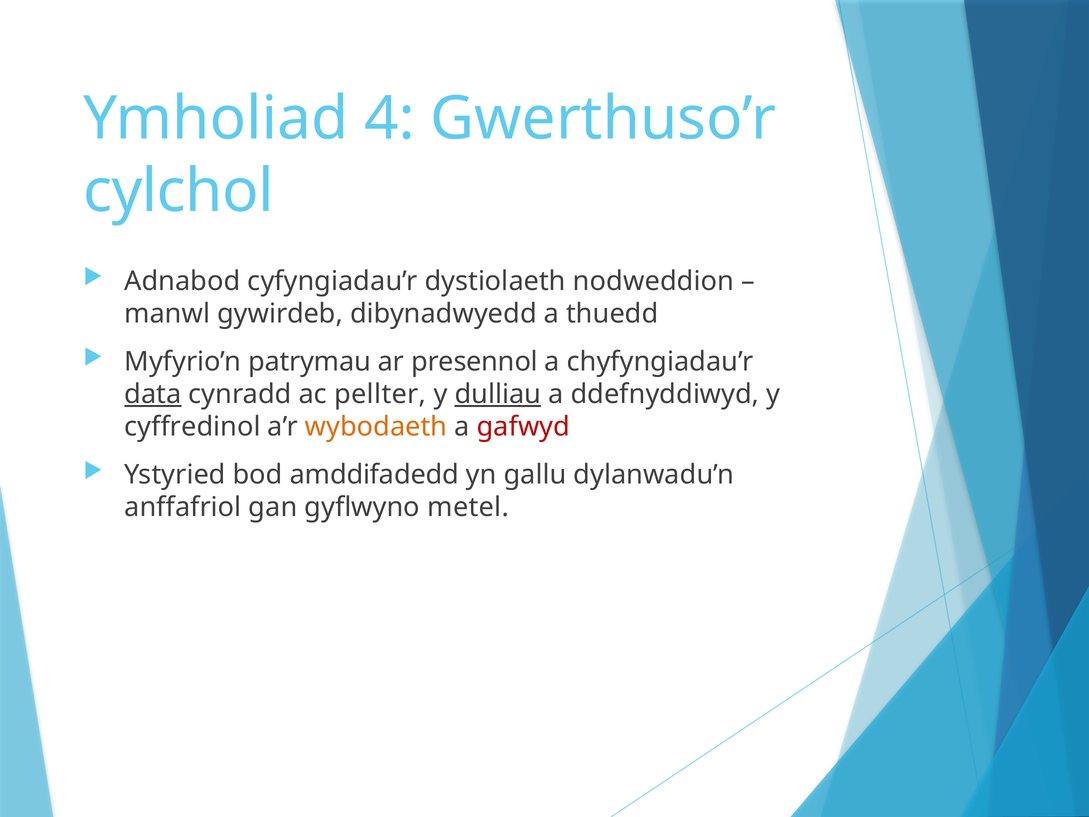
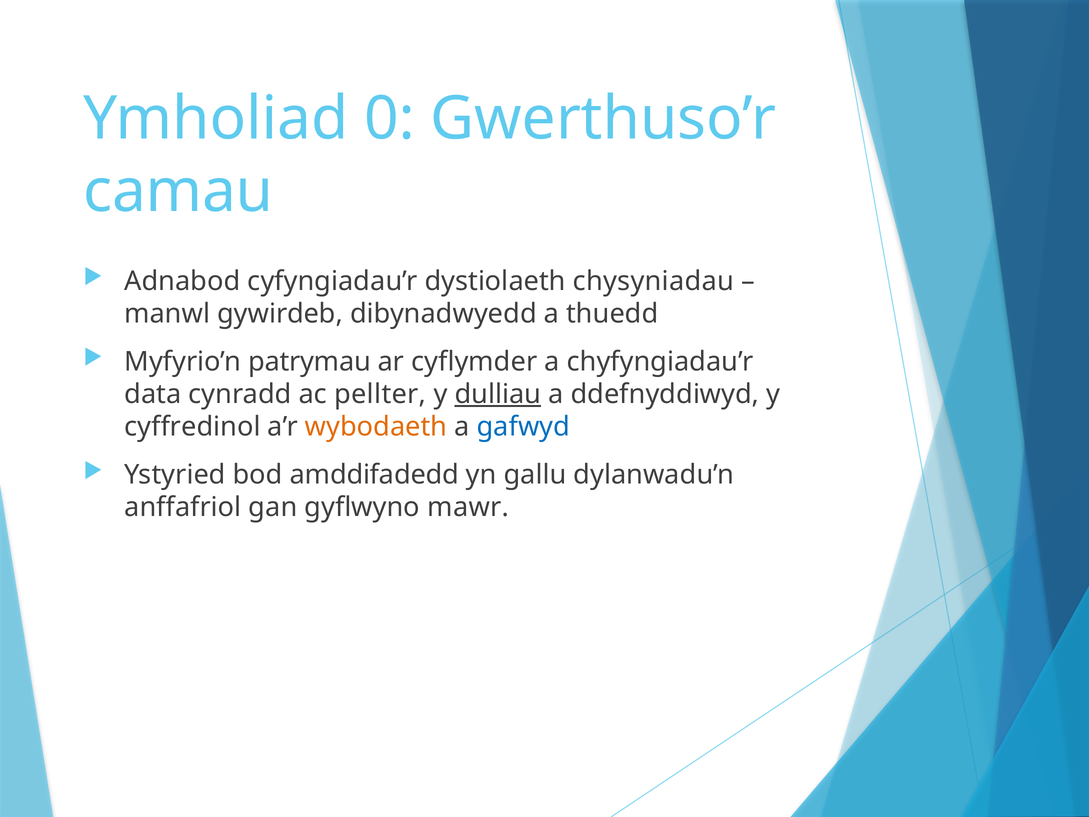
4: 4 -> 0
cylchol: cylchol -> camau
nodweddion: nodweddion -> chysyniadau
presennol: presennol -> cyflymder
data underline: present -> none
gafwyd colour: red -> blue
metel: metel -> mawr
